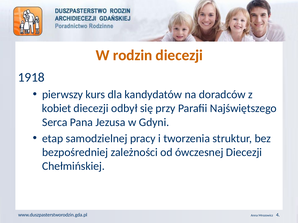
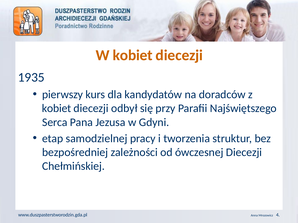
W rodzin: rodzin -> kobiet
1918: 1918 -> 1935
